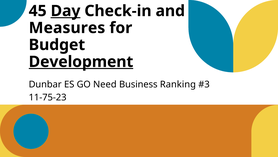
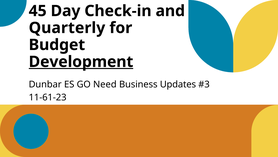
Day underline: present -> none
Measures: Measures -> Quarterly
Ranking: Ranking -> Updates
11-75-23: 11-75-23 -> 11-61-23
